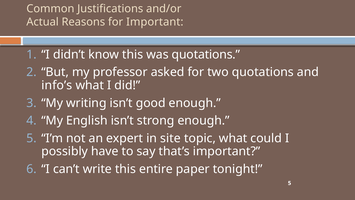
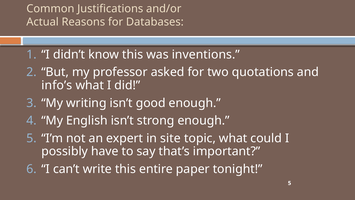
for Important: Important -> Databases
was quotations: quotations -> inventions
